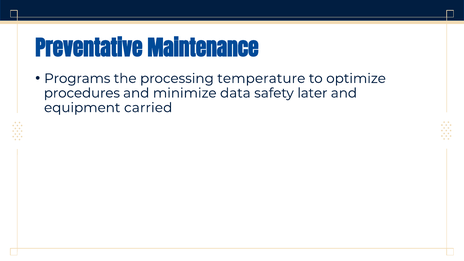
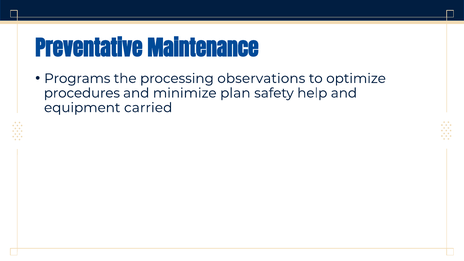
temperature: temperature -> observations
data: data -> plan
later: later -> help
